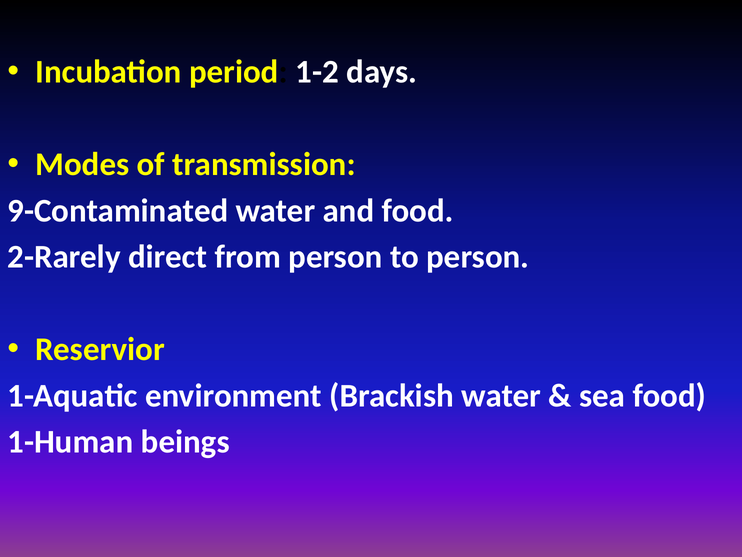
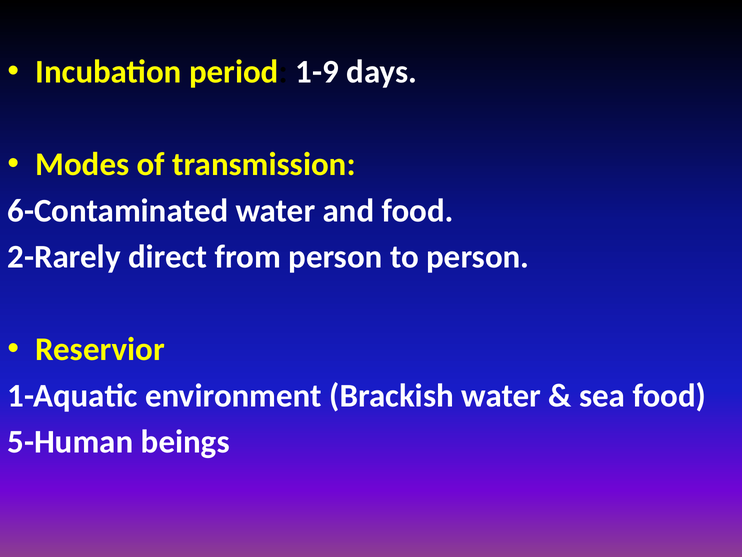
1-2: 1-2 -> 1-9
9-Contaminated: 9-Contaminated -> 6-Contaminated
1-Human: 1-Human -> 5-Human
